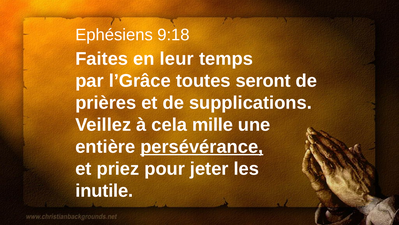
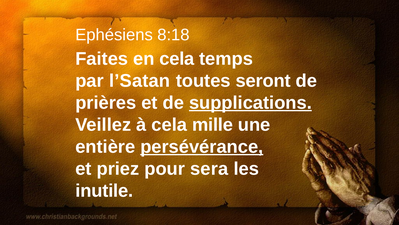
9:18: 9:18 -> 8:18
en leur: leur -> cela
l’Grâce: l’Grâce -> l’Satan
supplications underline: none -> present
jeter: jeter -> sera
